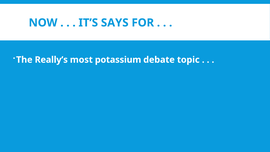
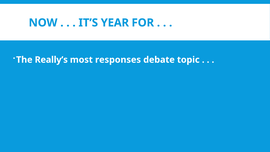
SAYS: SAYS -> YEAR
potassium: potassium -> responses
